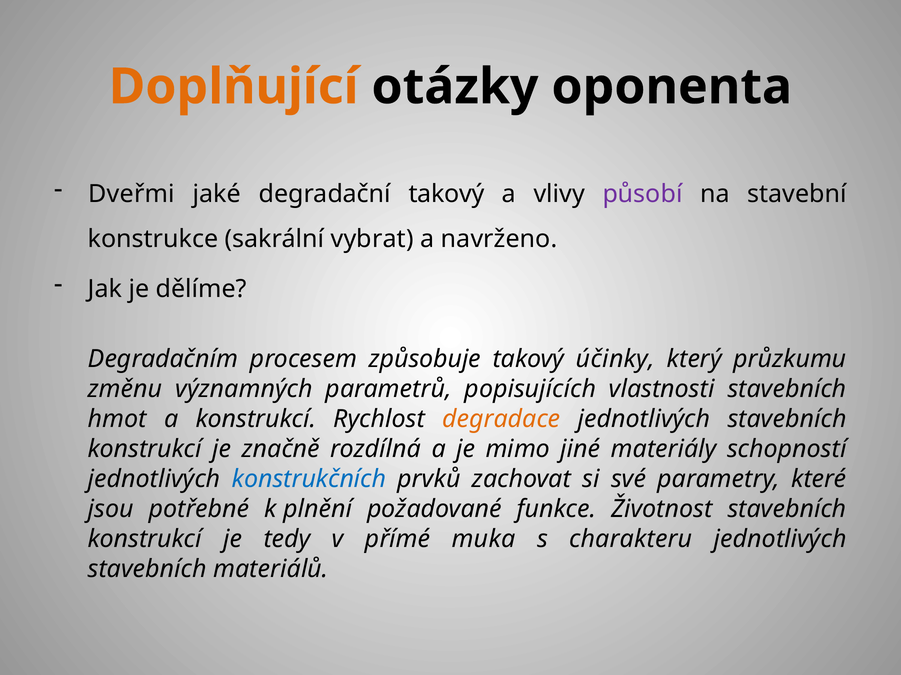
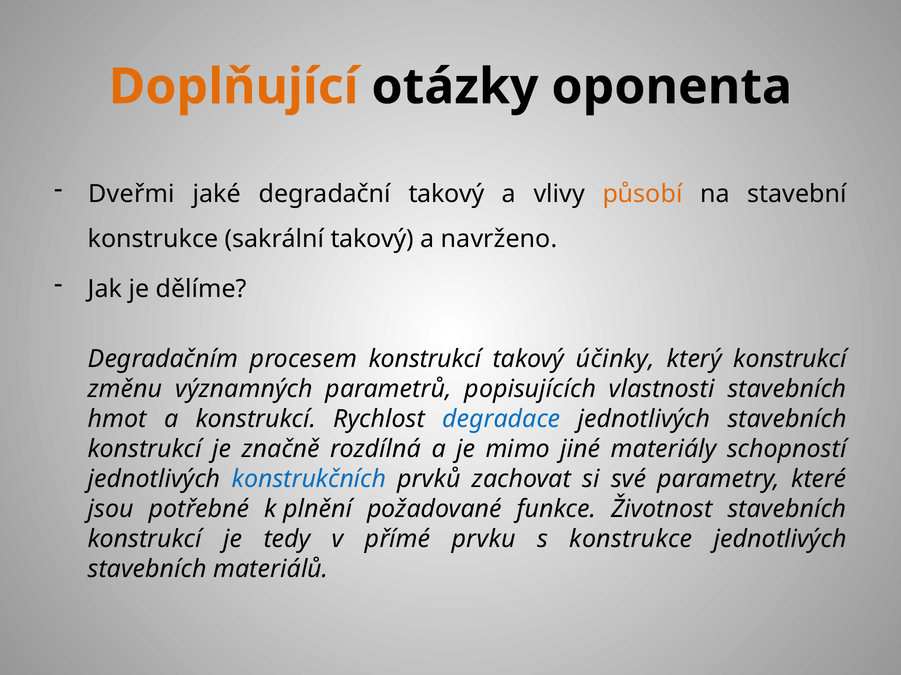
působí colour: purple -> orange
sakrální vybrat: vybrat -> takový
procesem způsobuje: způsobuje -> konstrukcí
který průzkumu: průzkumu -> konstrukcí
degradace colour: orange -> blue
muka: muka -> prvku
s charakteru: charakteru -> konstrukce
